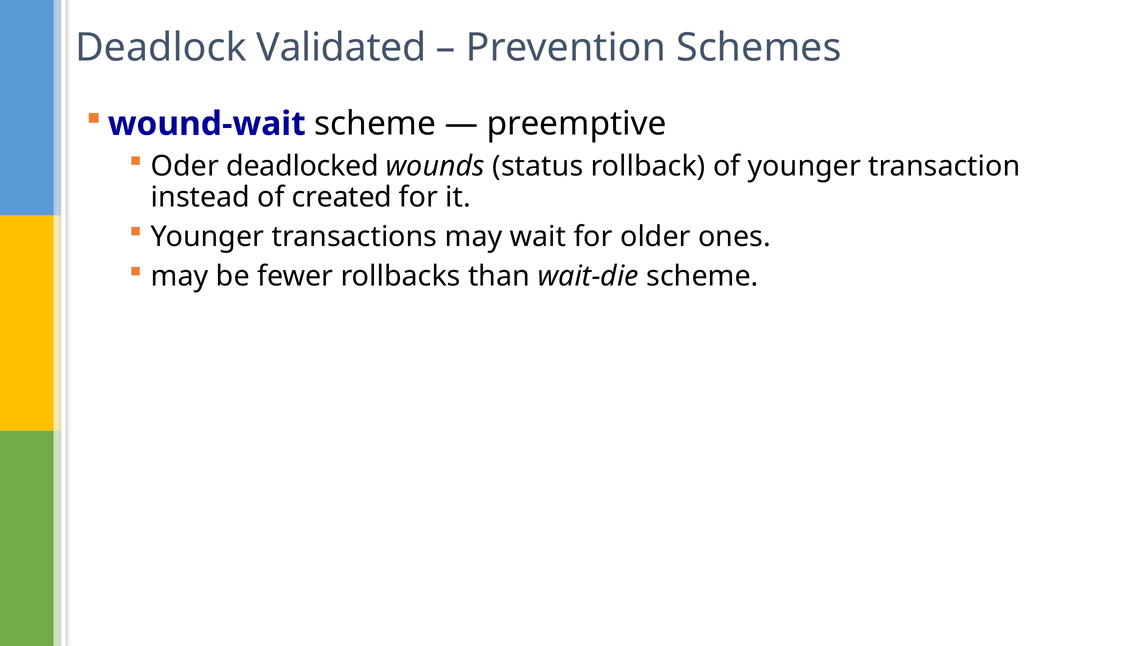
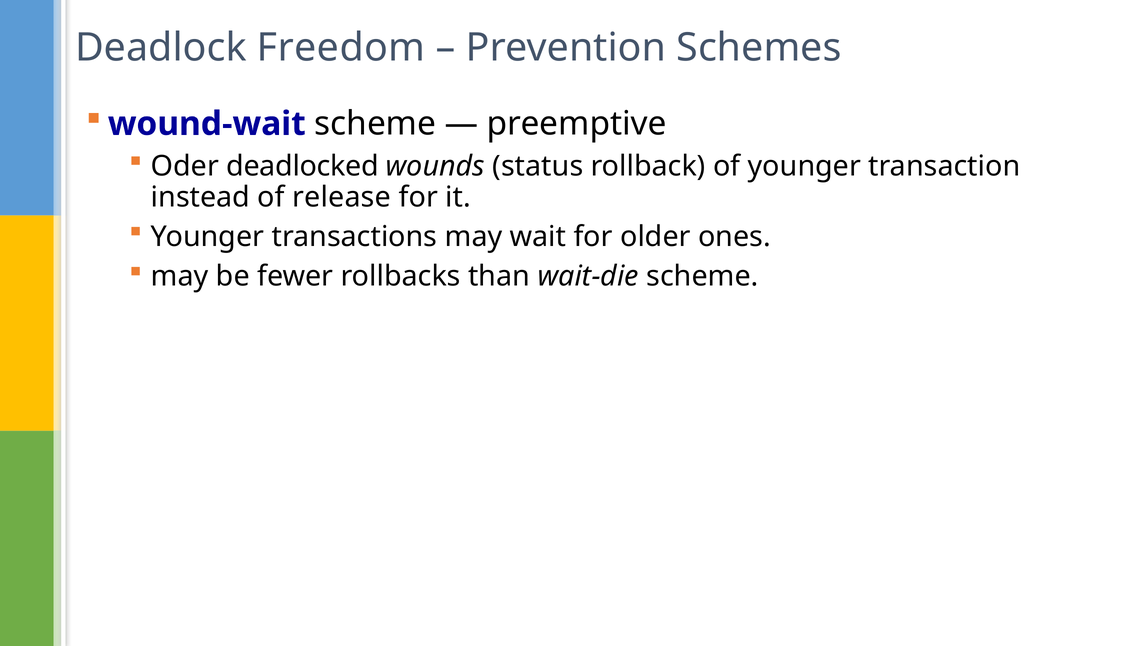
Validated: Validated -> Freedom
created: created -> release
